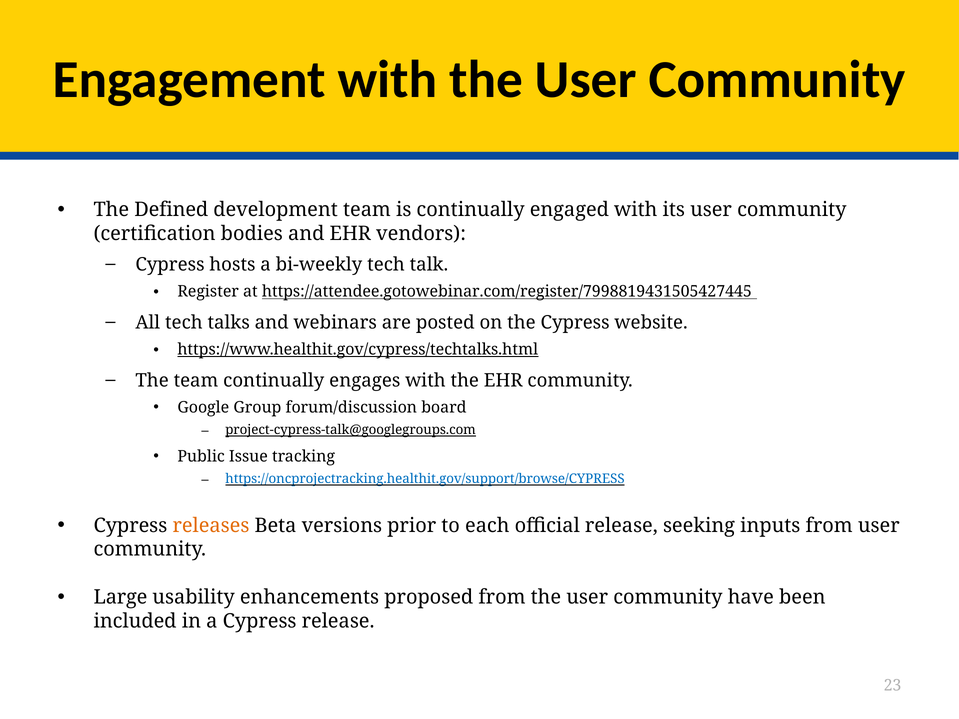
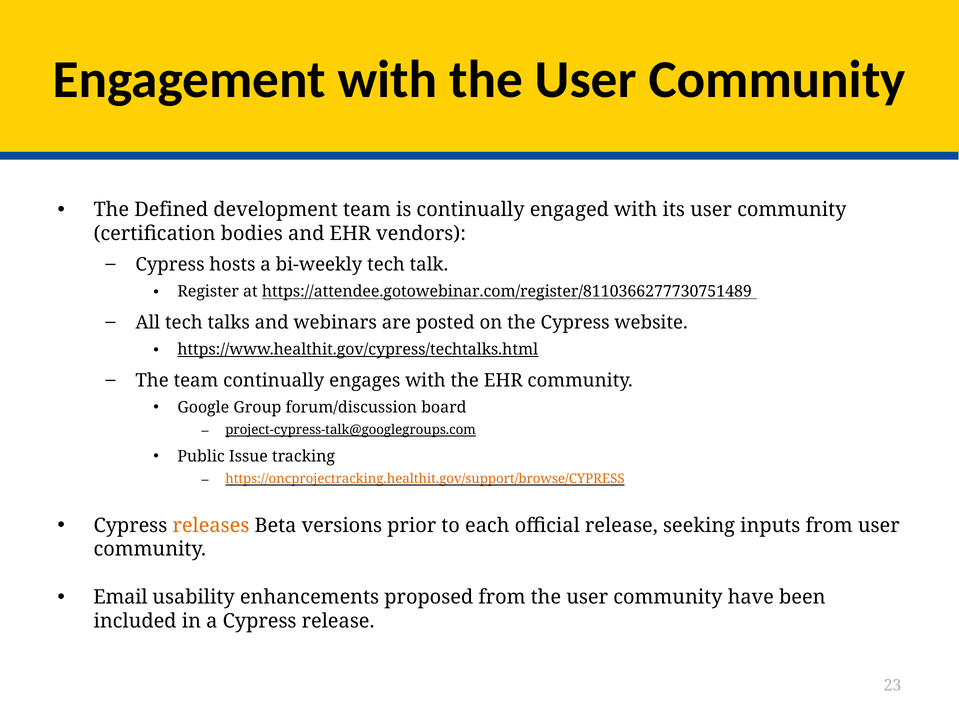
https://attendee.gotowebinar.com/register/7998819431505427445: https://attendee.gotowebinar.com/register/7998819431505427445 -> https://attendee.gotowebinar.com/register/8110366277730751489
https://oncprojectracking.healthit.gov/support/browse/CYPRESS colour: blue -> orange
Large: Large -> Email
